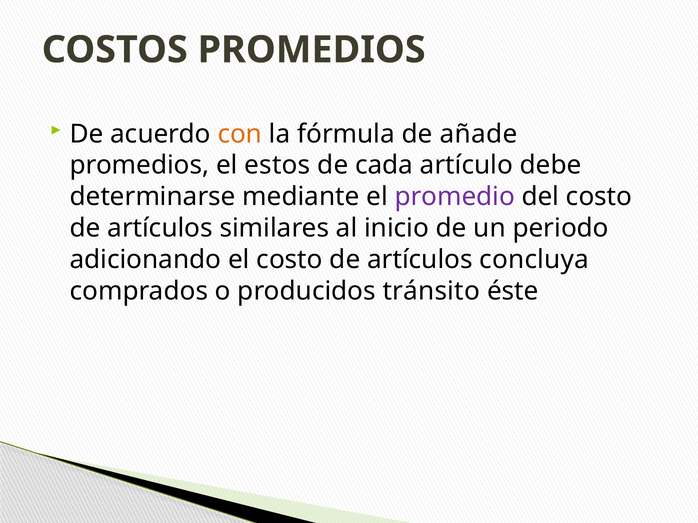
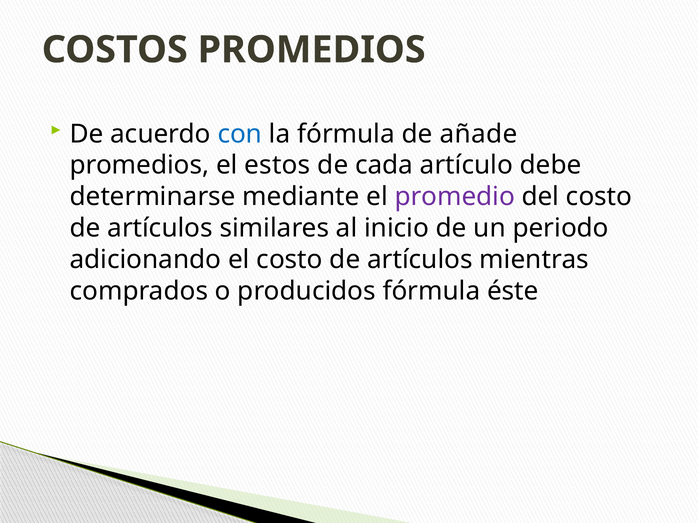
con colour: orange -> blue
concluya: concluya -> mientras
producidos tránsito: tránsito -> fórmula
